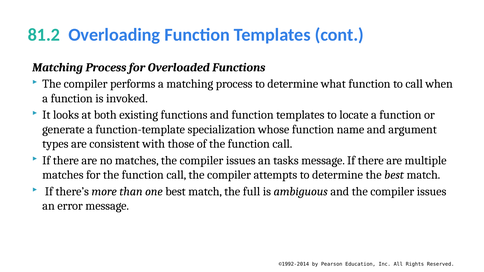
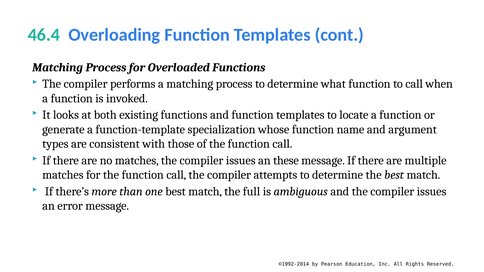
81.2: 81.2 -> 46.4
tasks: tasks -> these
